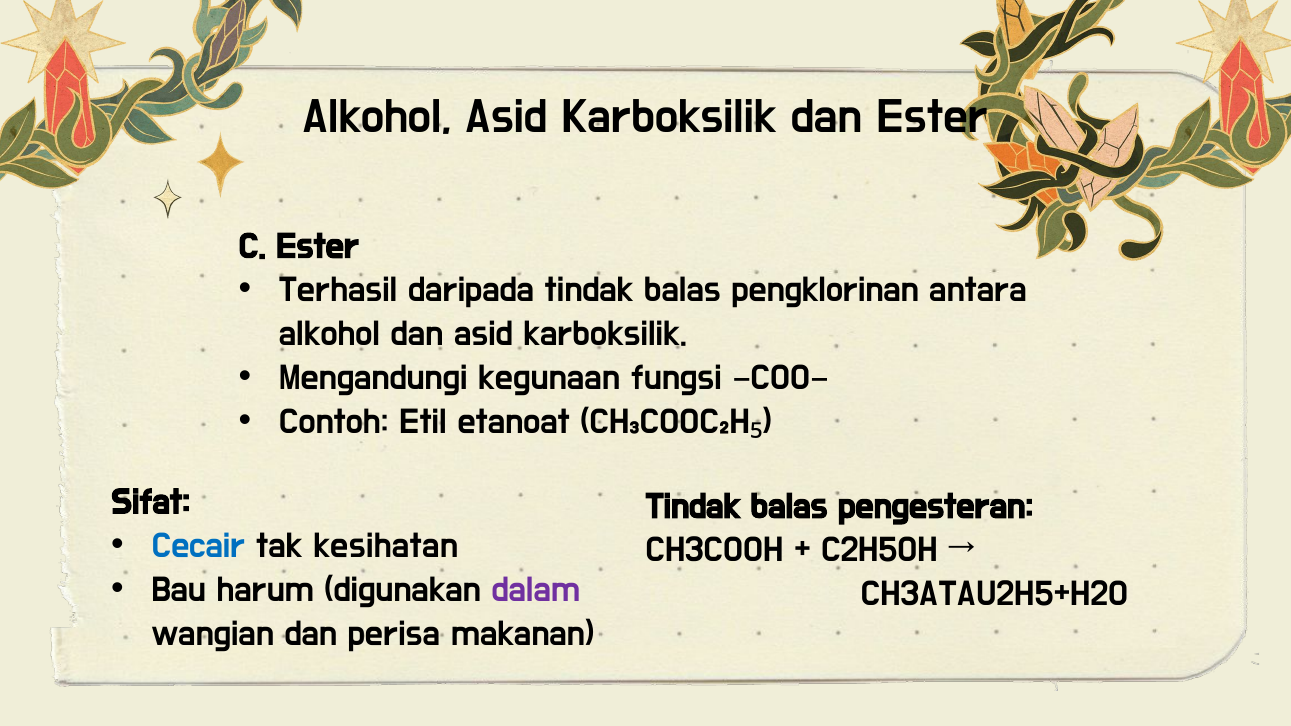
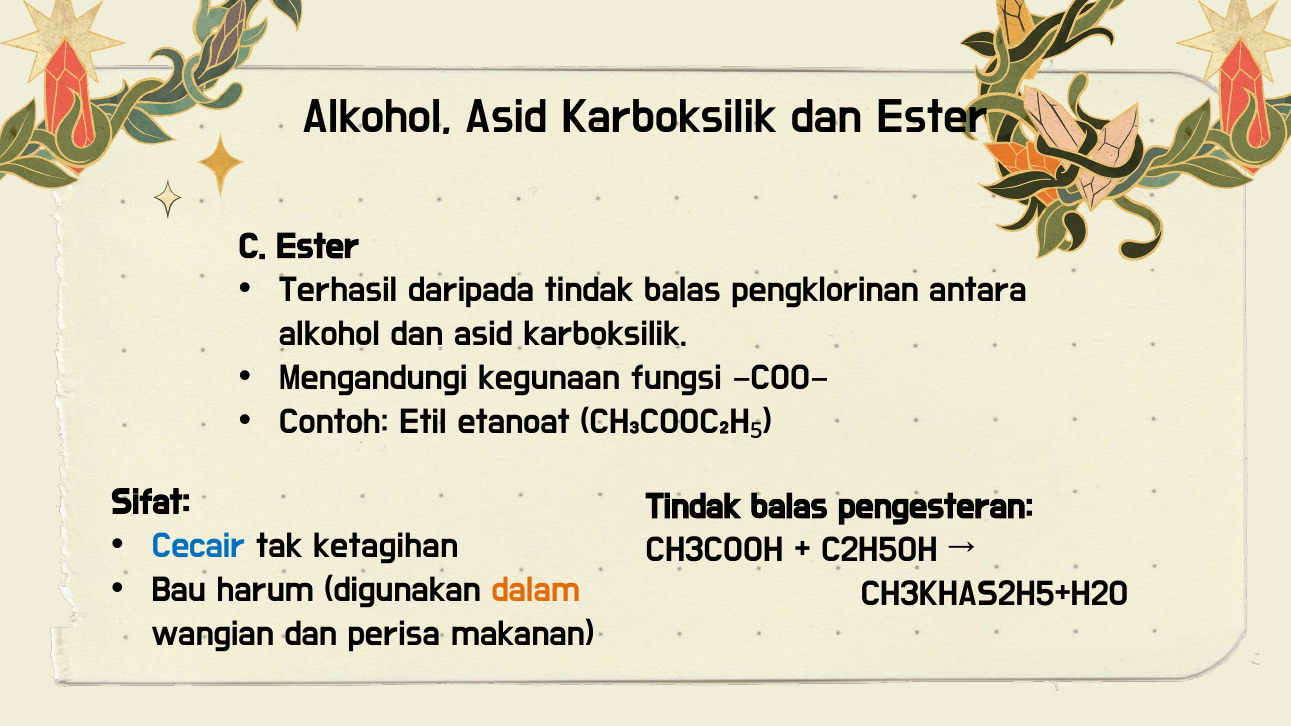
kesihatan: kesihatan -> ketagihan
dalam colour: purple -> orange
CH3ATAU2H5+H2O: CH3ATAU2H5+H2O -> CH3KHAS2H5+H2O
